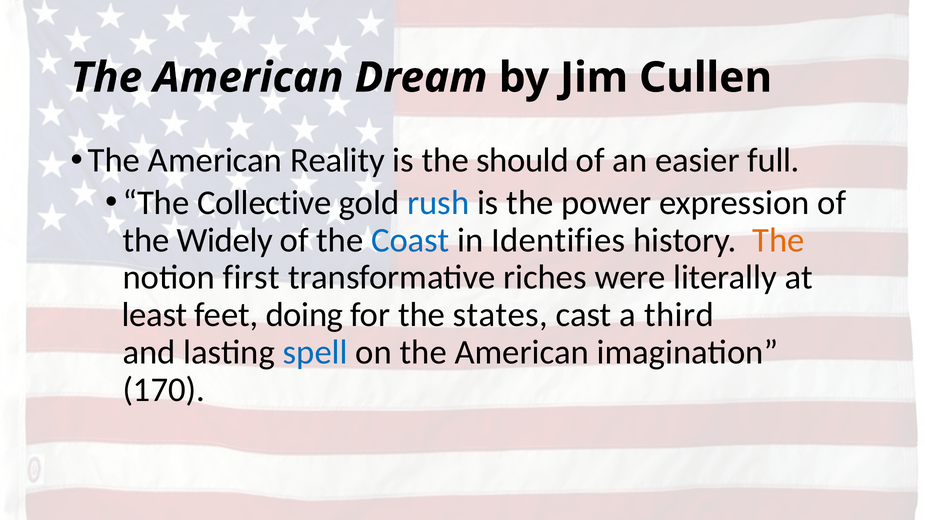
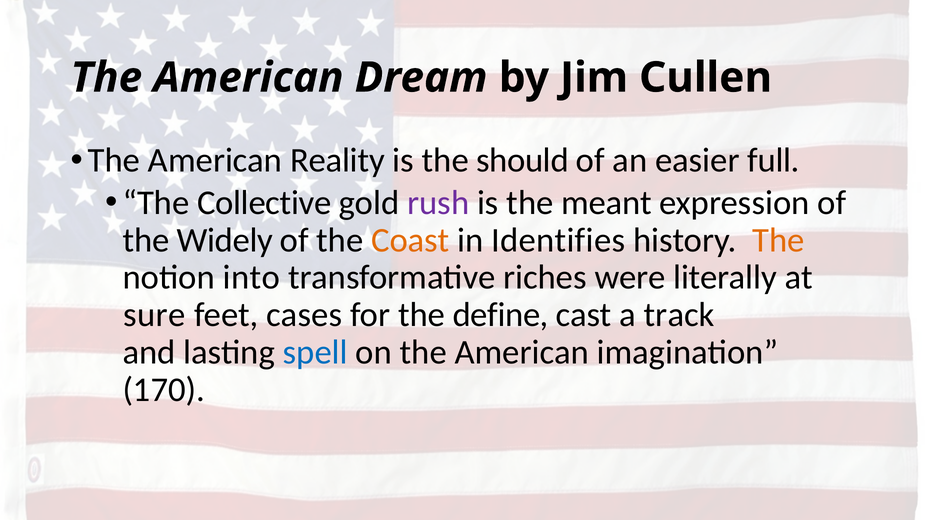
rush colour: blue -> purple
power: power -> meant
Coast colour: blue -> orange
first: first -> into
least: least -> sure
doing: doing -> cases
states: states -> define
third: third -> track
